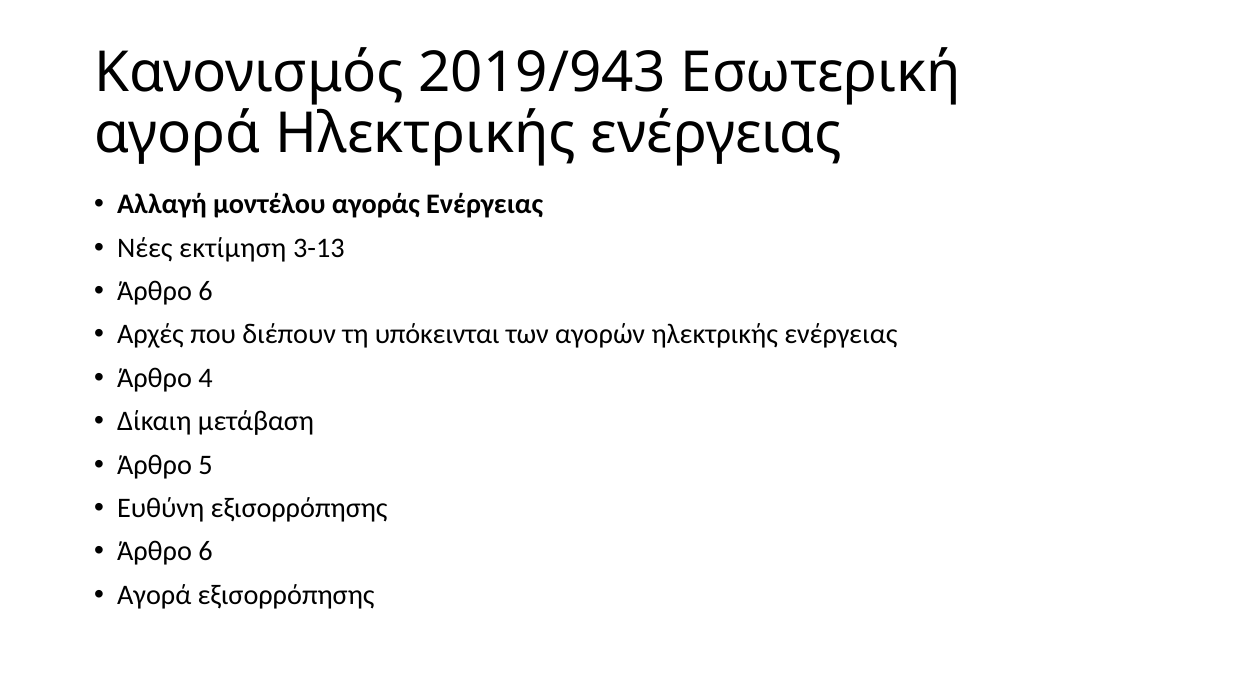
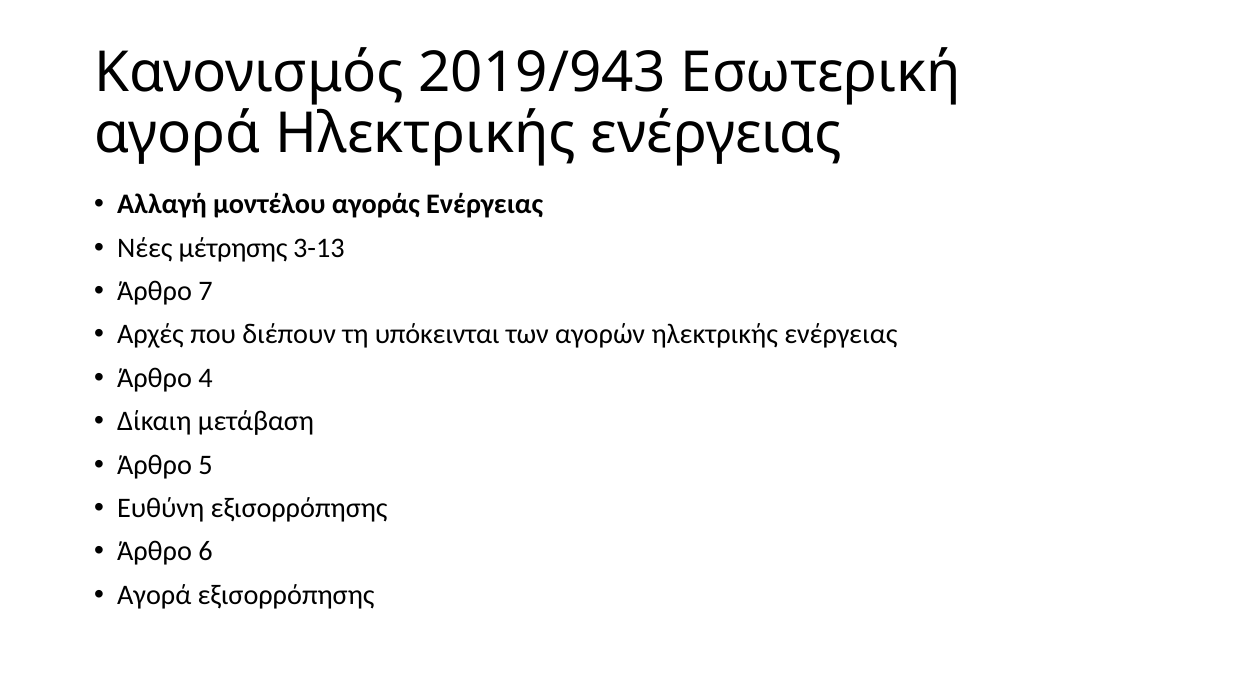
εκτίμηση: εκτίμηση -> μέτρησης
6 at (205, 291): 6 -> 7
